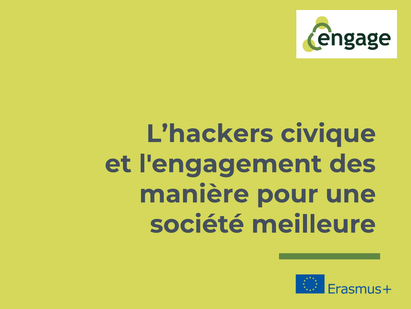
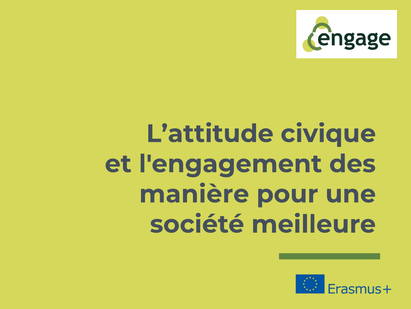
L’hackers: L’hackers -> L’attitude
